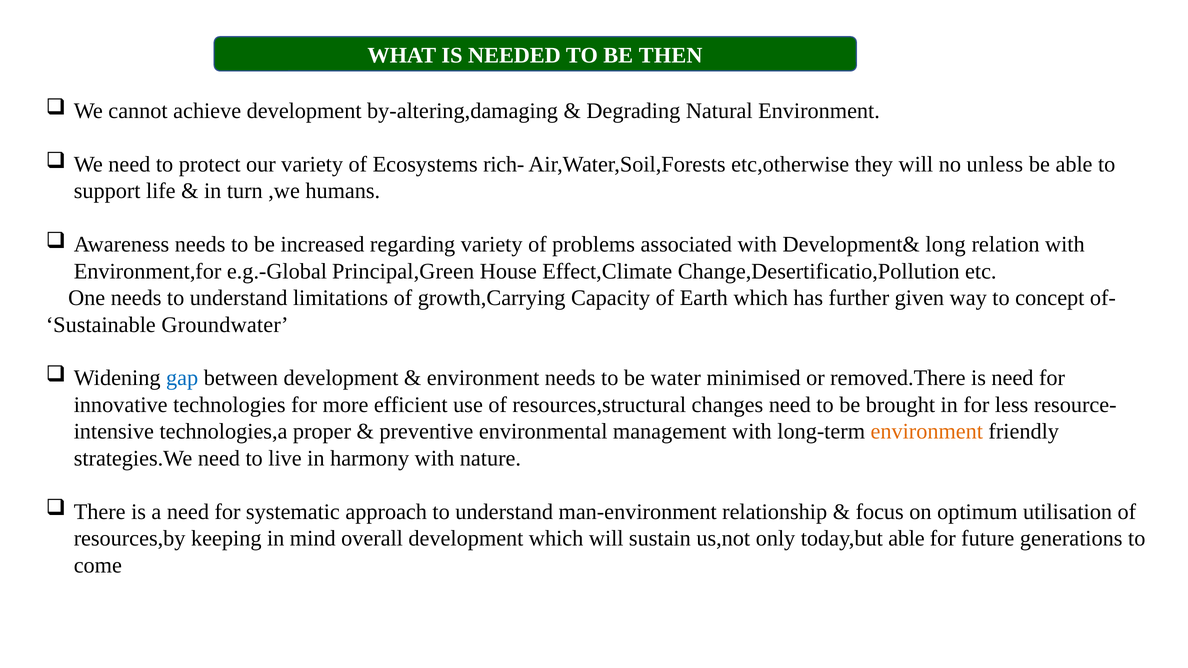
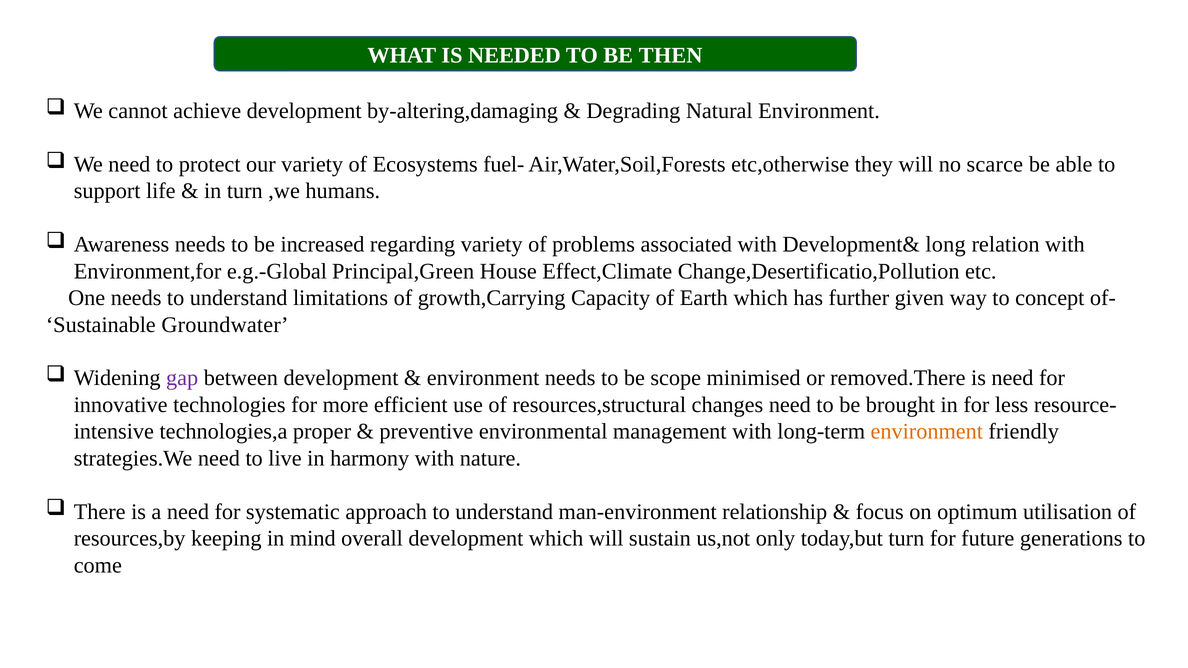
rich-: rich- -> fuel-
unless: unless -> scarce
gap colour: blue -> purple
water: water -> scope
today,but able: able -> turn
